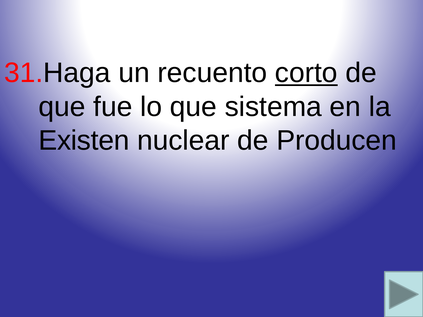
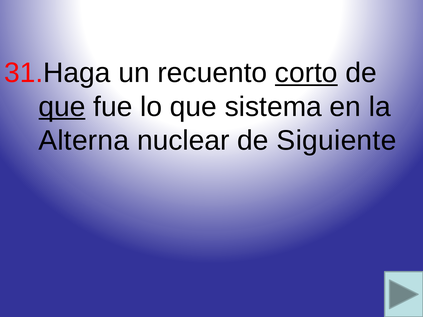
que at (62, 107) underline: none -> present
Existen: Existen -> Alterna
Producen: Producen -> Siguiente
